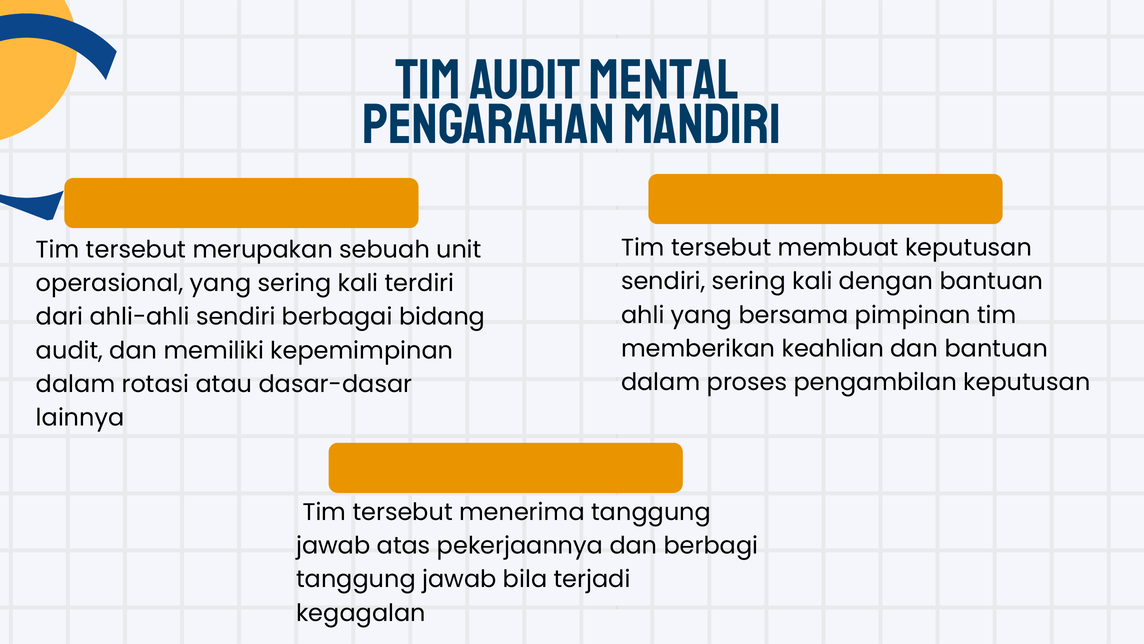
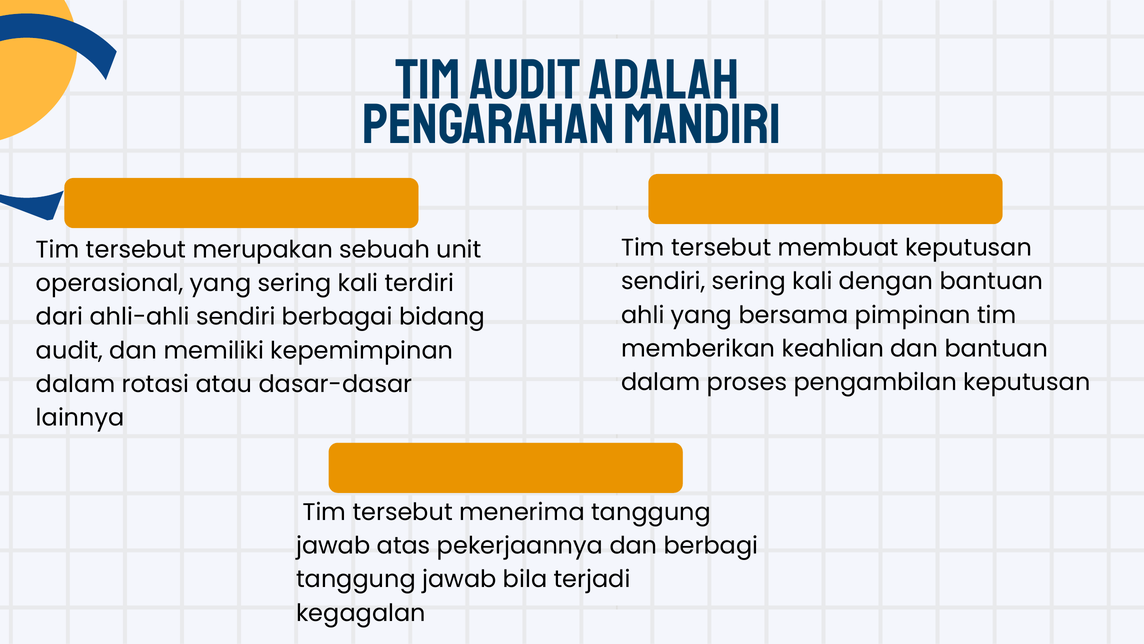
mental: mental -> adalah
